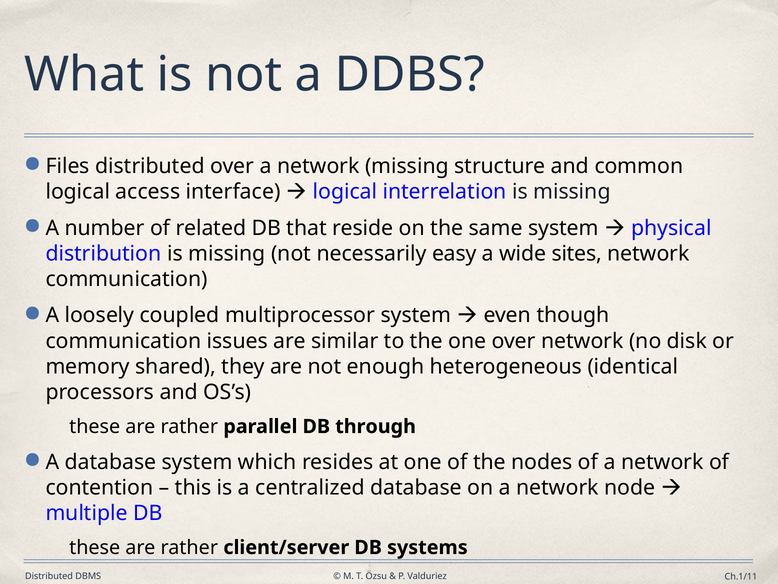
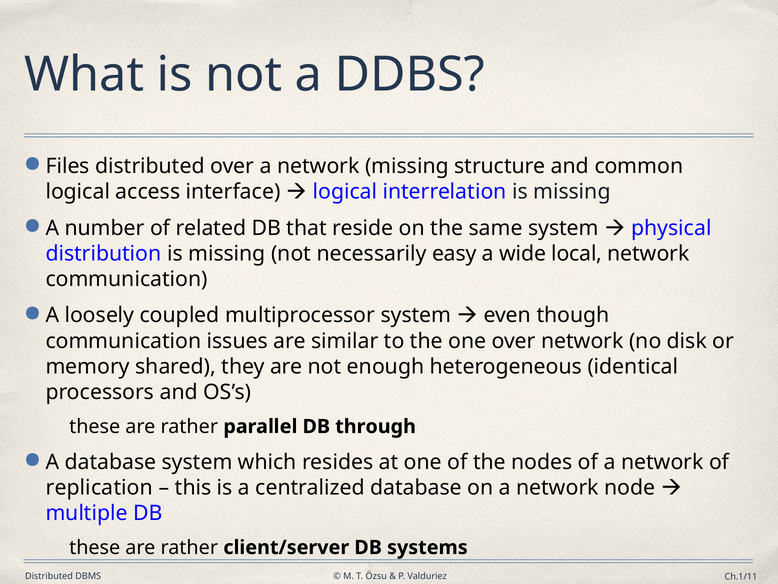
sites: sites -> local
contention: contention -> replication
